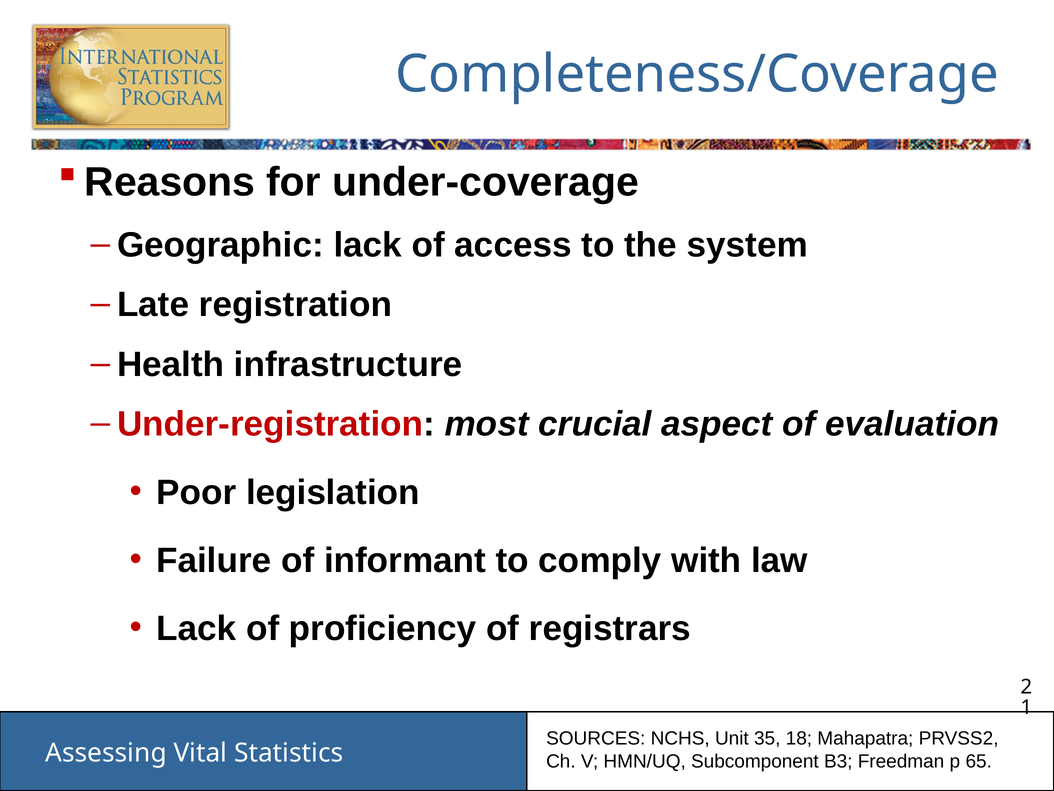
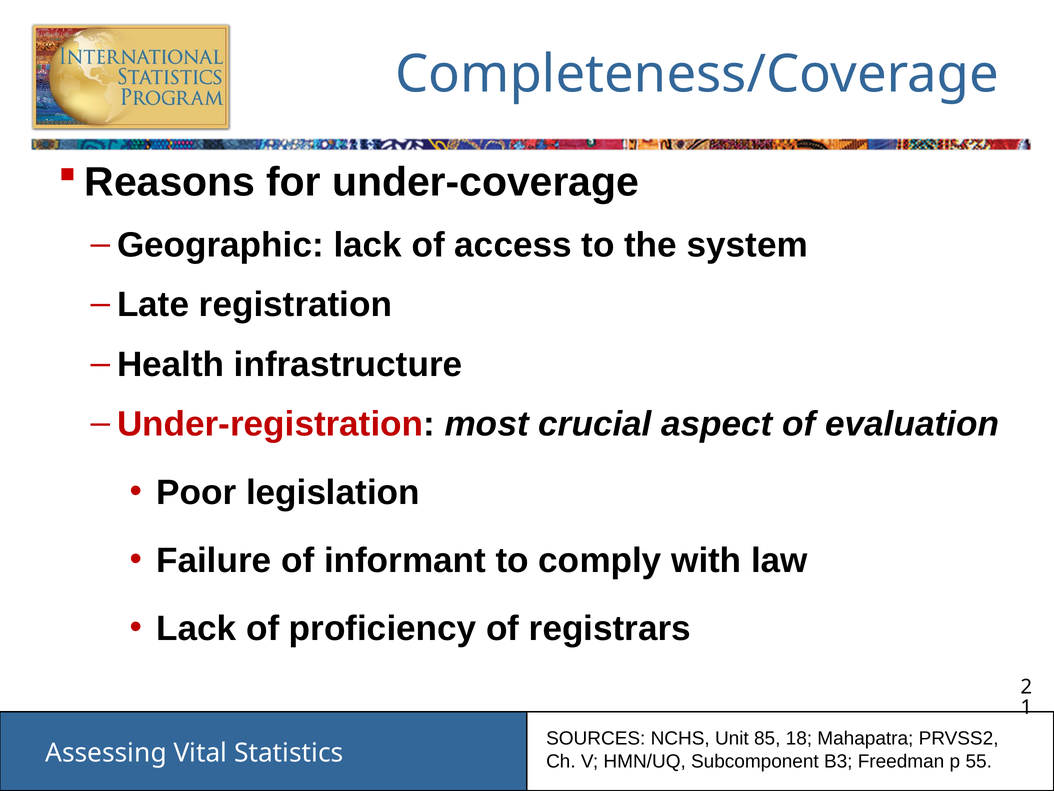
35: 35 -> 85
65: 65 -> 55
